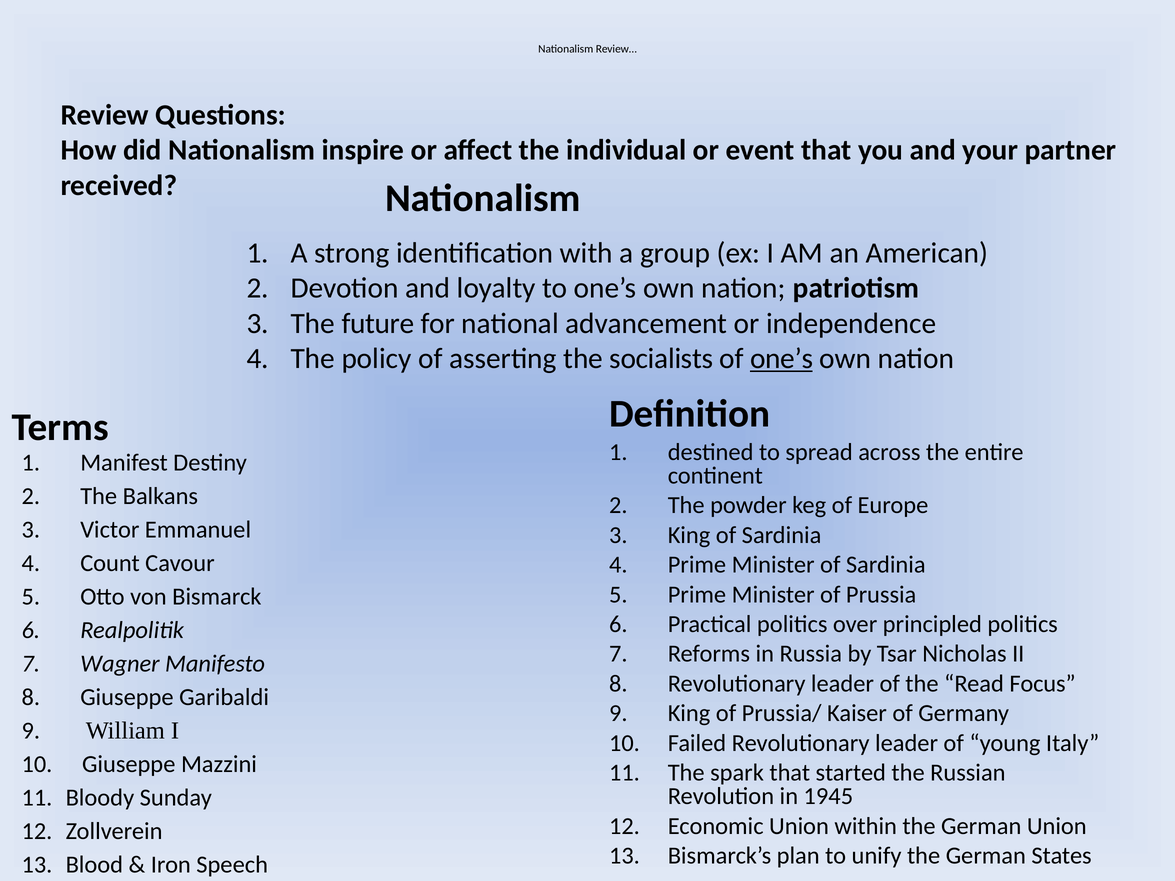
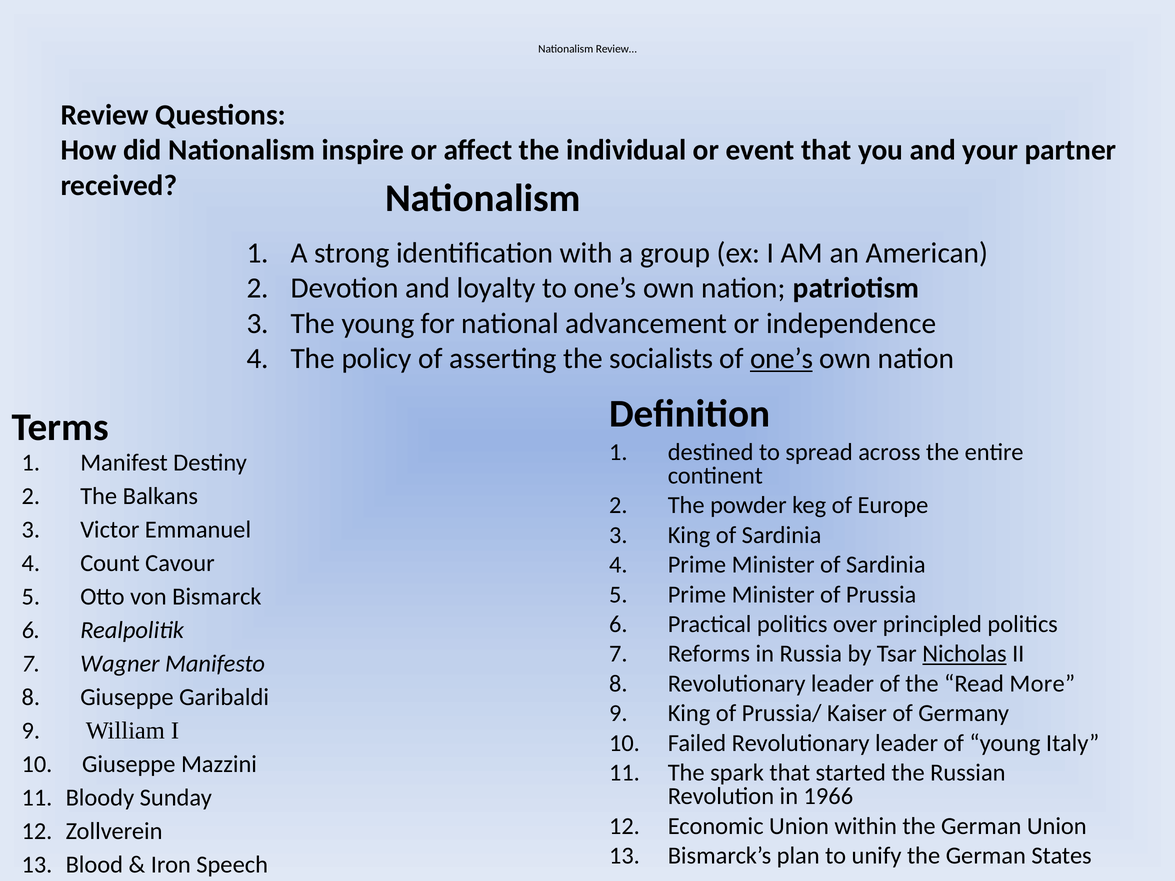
The future: future -> young
Nicholas underline: none -> present
Focus: Focus -> More
1945: 1945 -> 1966
